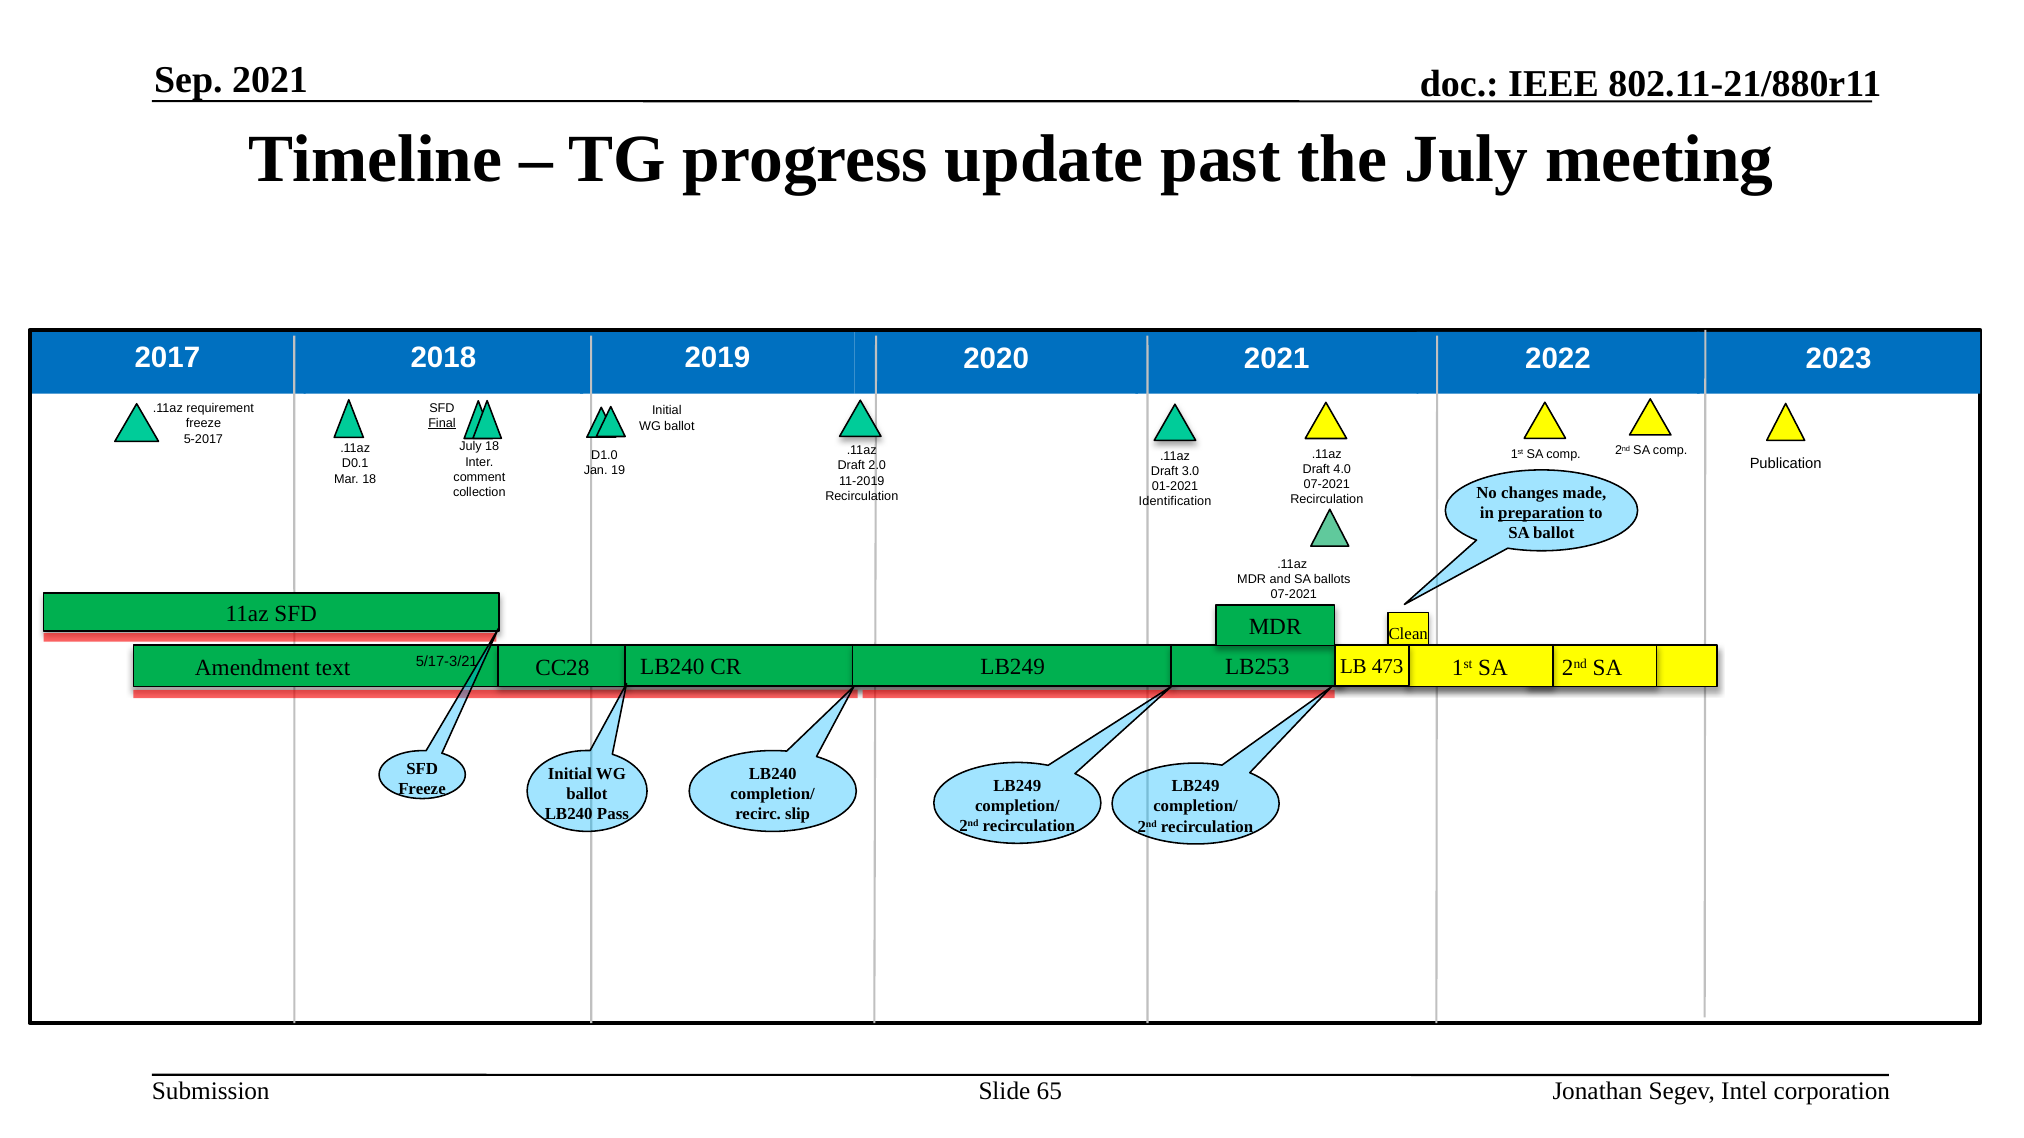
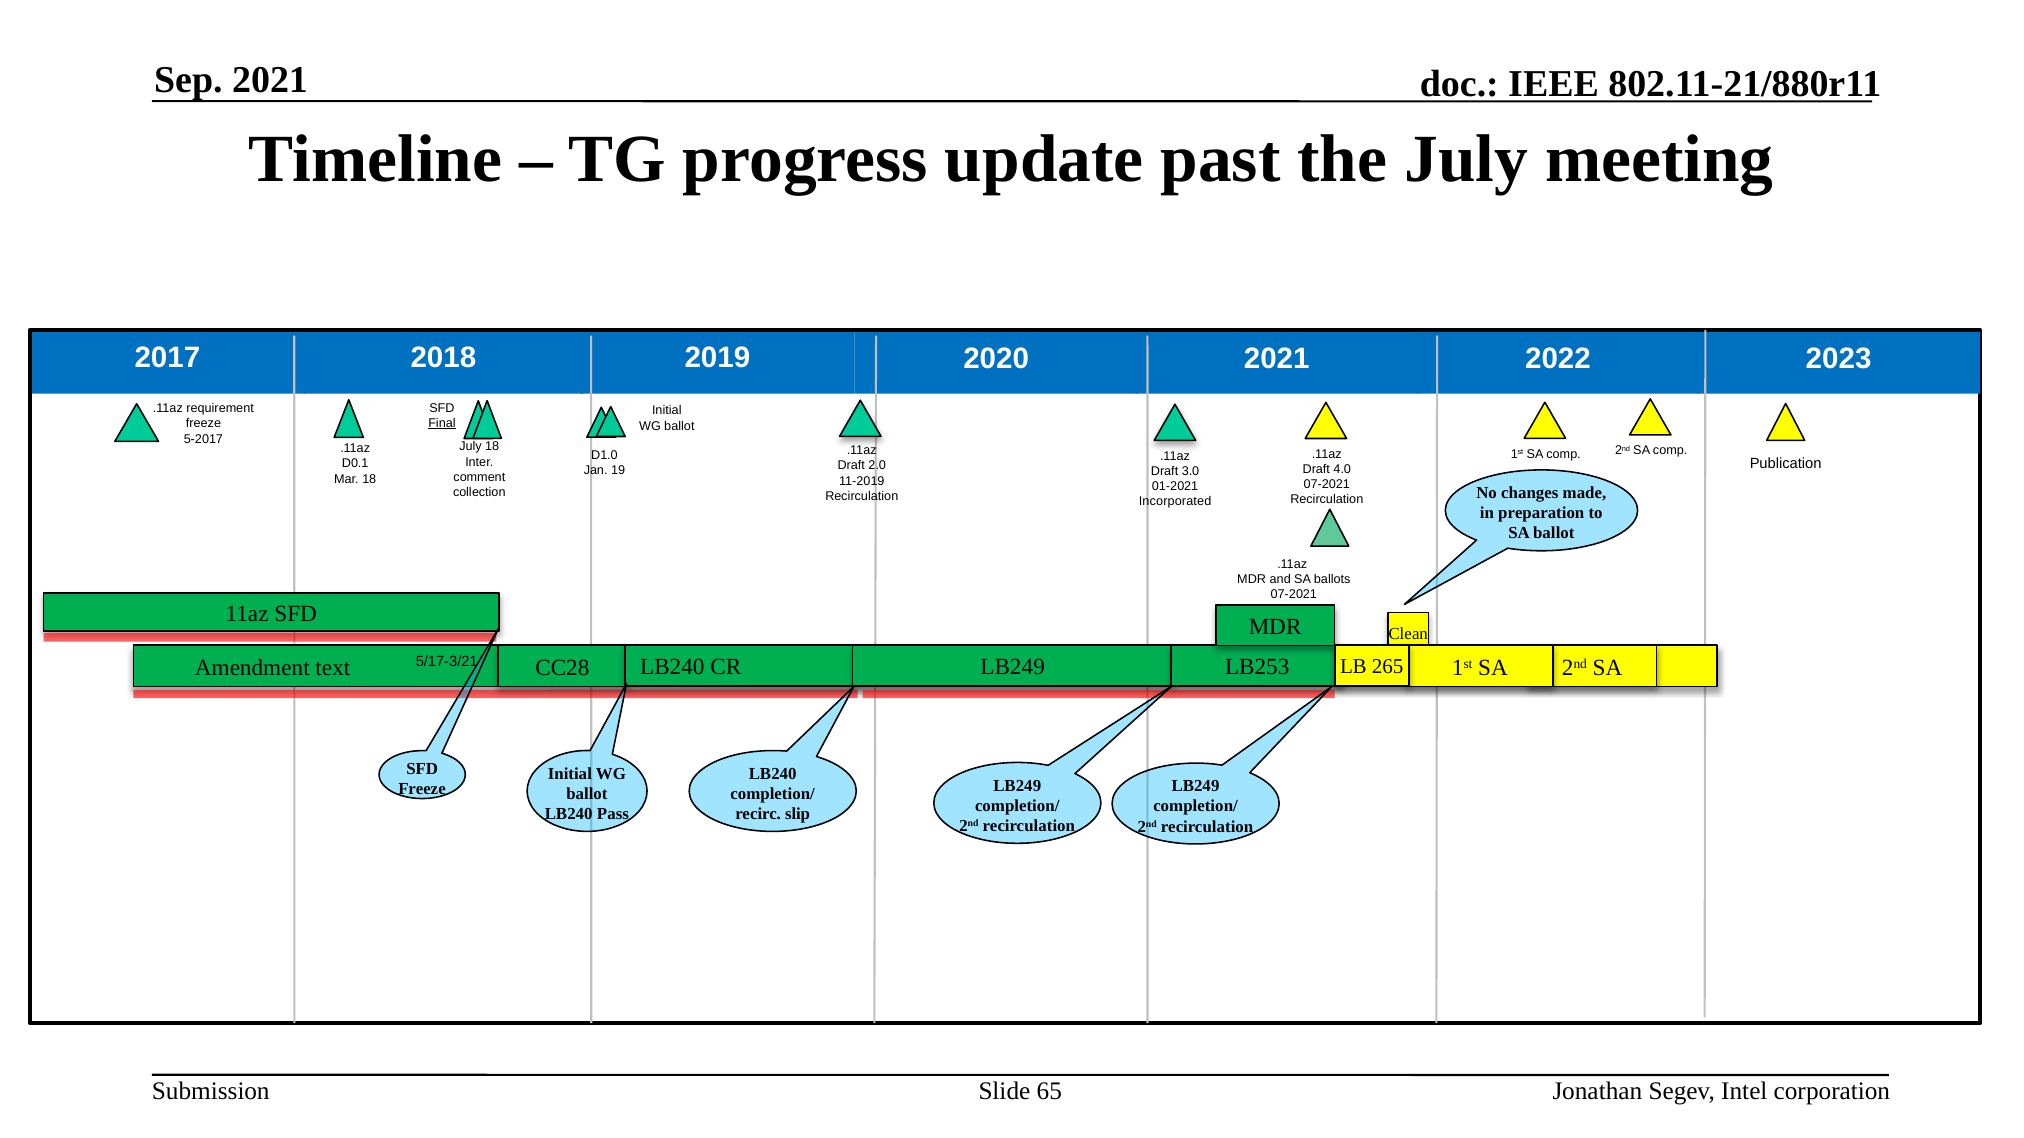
Identification: Identification -> Incorporated
preparation underline: present -> none
473: 473 -> 265
